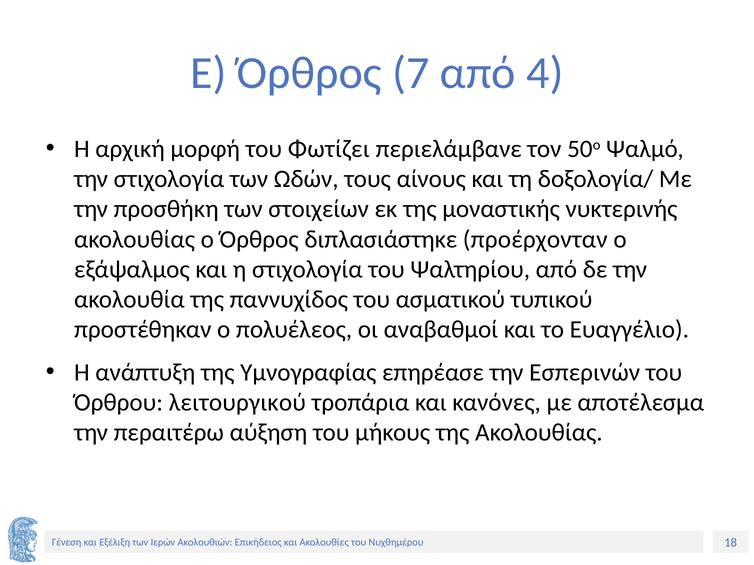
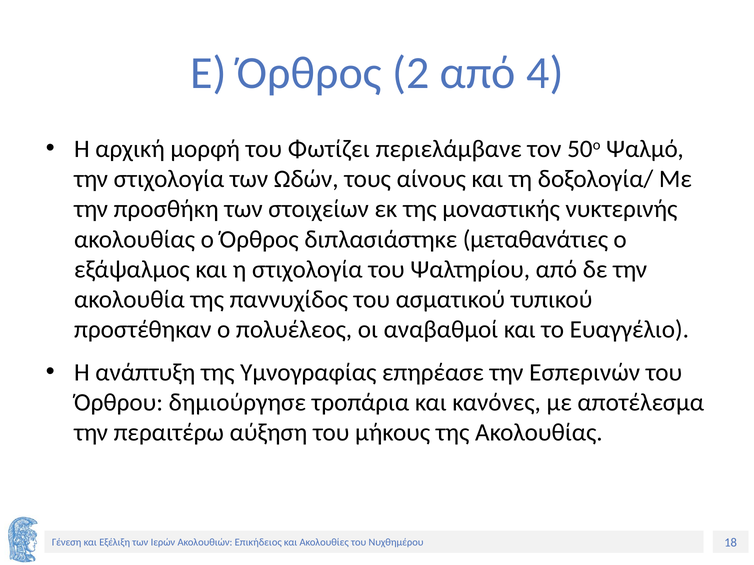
7: 7 -> 2
προέρχονταν: προέρχονταν -> μεταθανάτιες
λειτουργικού: λειτουργικού -> δημιούργησε
